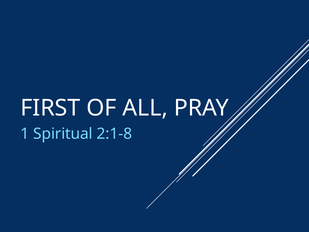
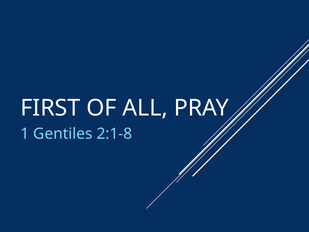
Spiritual: Spiritual -> Gentiles
